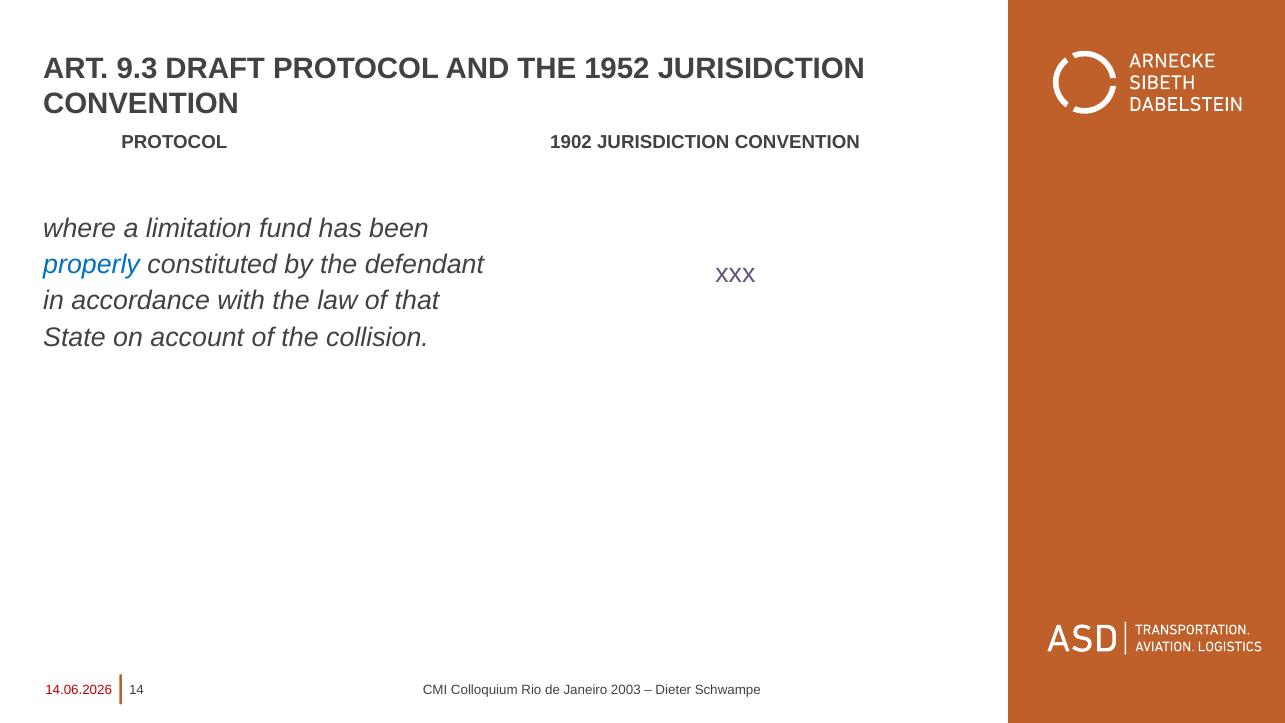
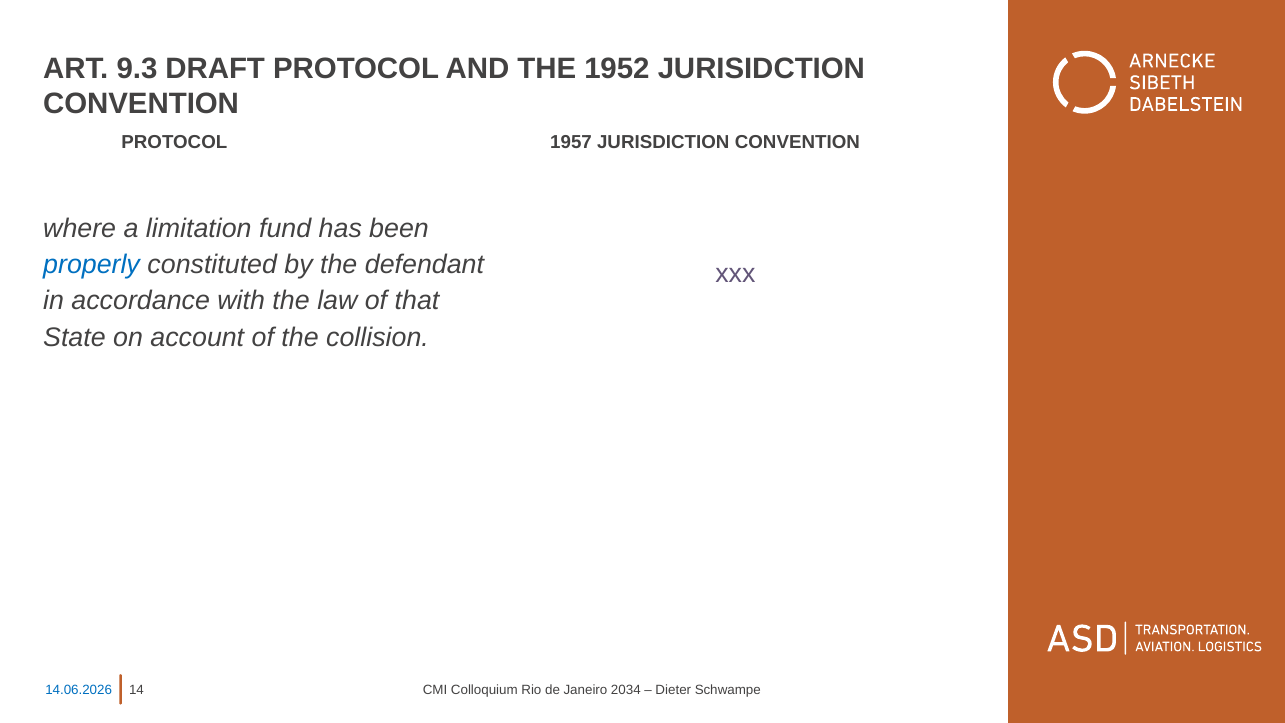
1902: 1902 -> 1957
14.06.2026 colour: red -> blue
2003: 2003 -> 2034
